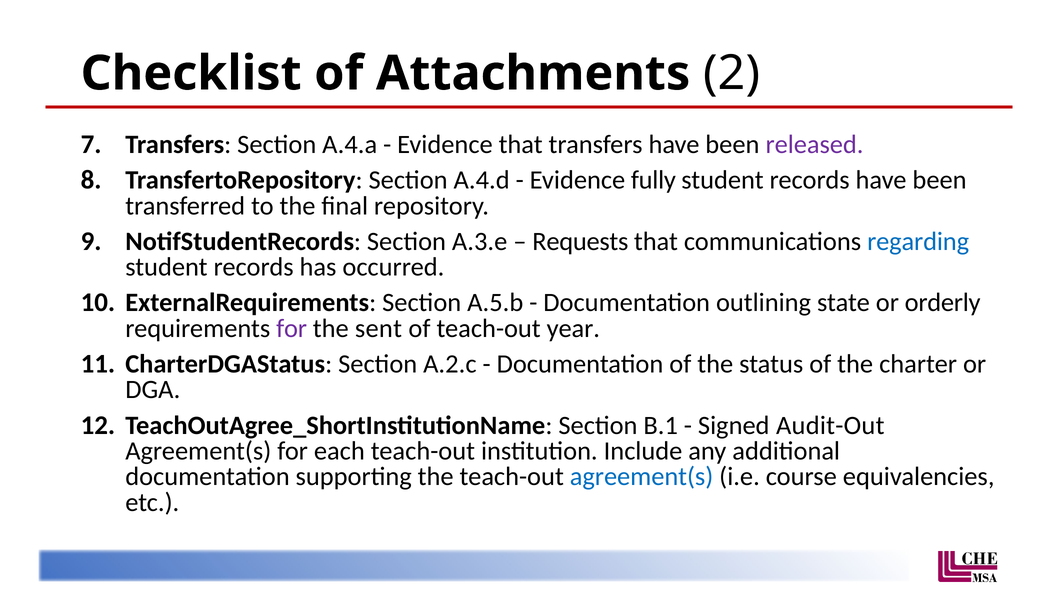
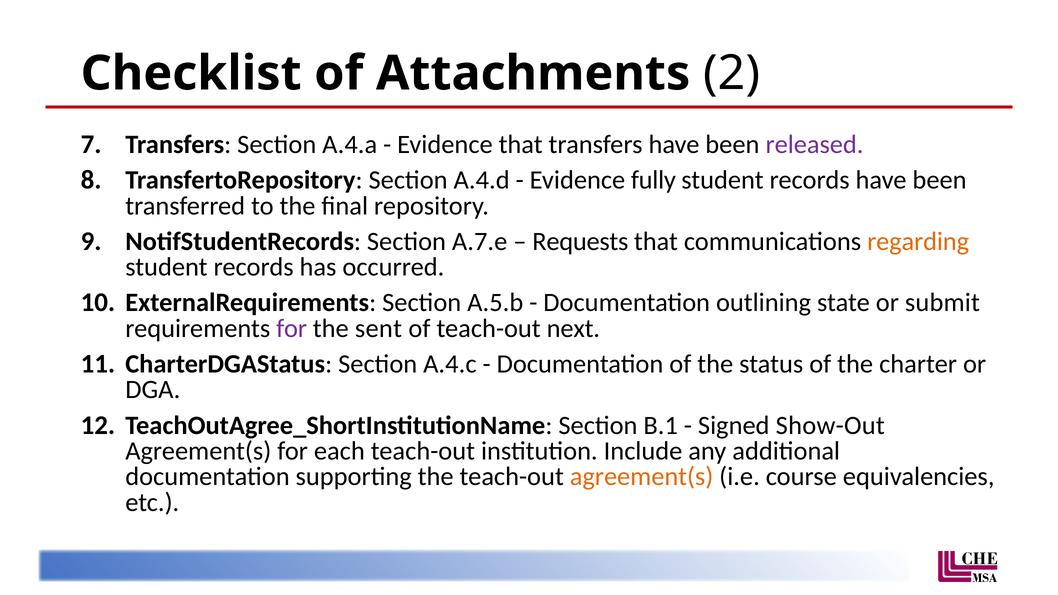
A.3.e: A.3.e -> A.7.e
regarding colour: blue -> orange
orderly: orderly -> submit
year: year -> next
A.2.c: A.2.c -> A.4.c
Audit-Out: Audit-Out -> Show-Out
agreement(s at (642, 477) colour: blue -> orange
